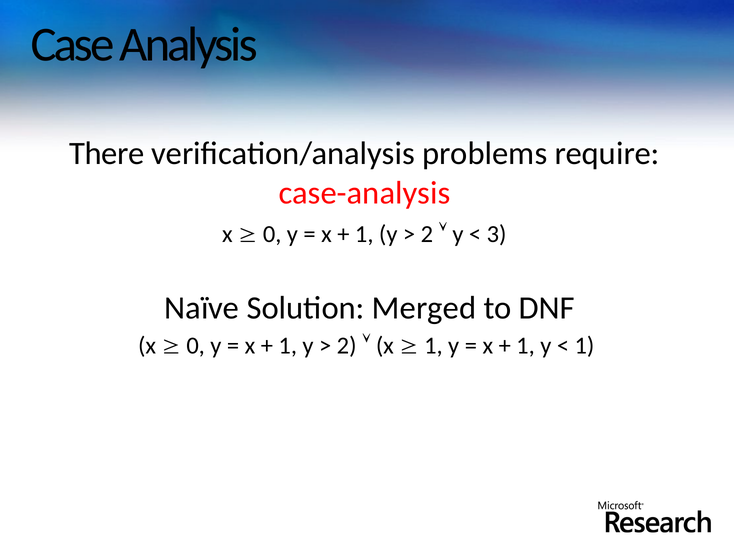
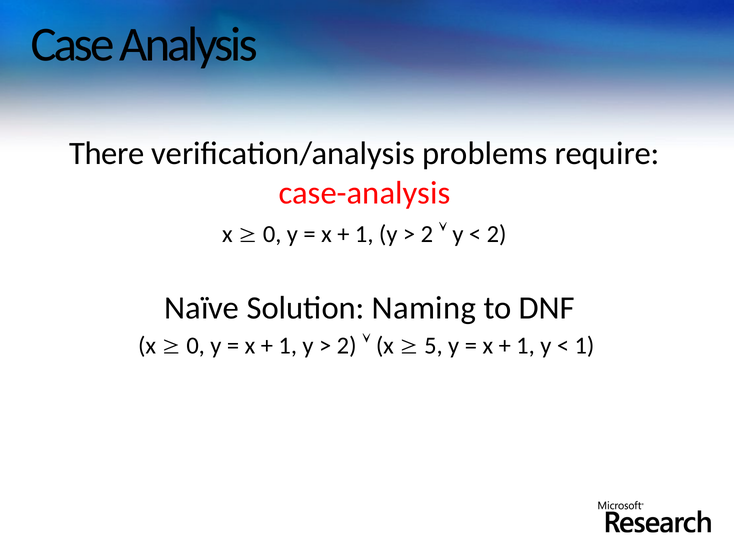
3 at (497, 234): 3 -> 2
Merged: Merged -> Naming
1 at (433, 346): 1 -> 5
